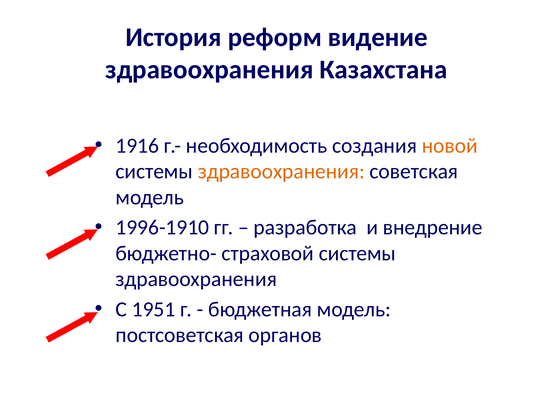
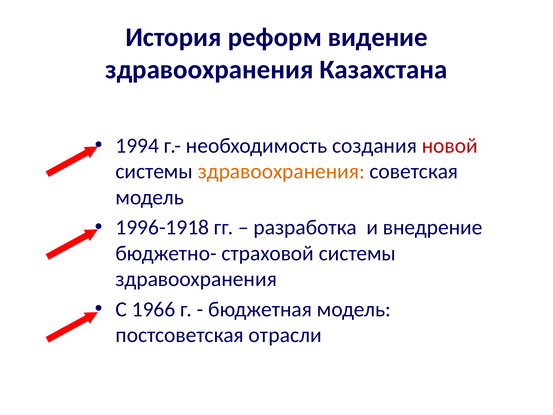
1916: 1916 -> 1994
новой colour: orange -> red
1996-1910: 1996-1910 -> 1996-1918
1951: 1951 -> 1966
органов: органов -> отрасли
